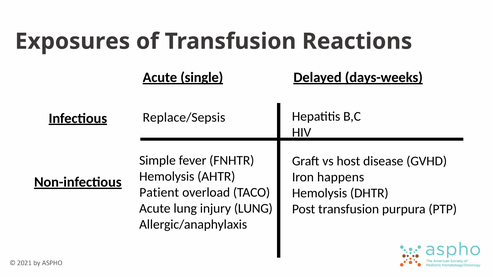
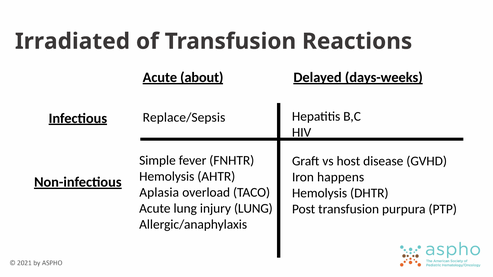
Exposures: Exposures -> Irradiated
single: single -> about
Patient: Patient -> Aplasia
